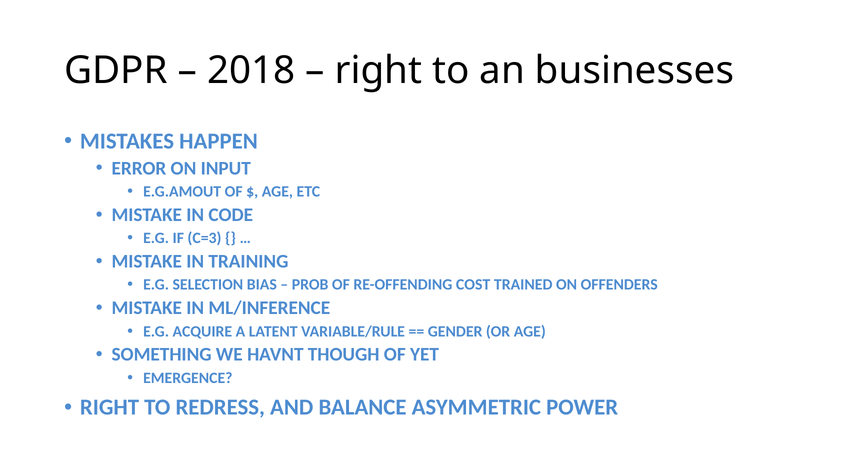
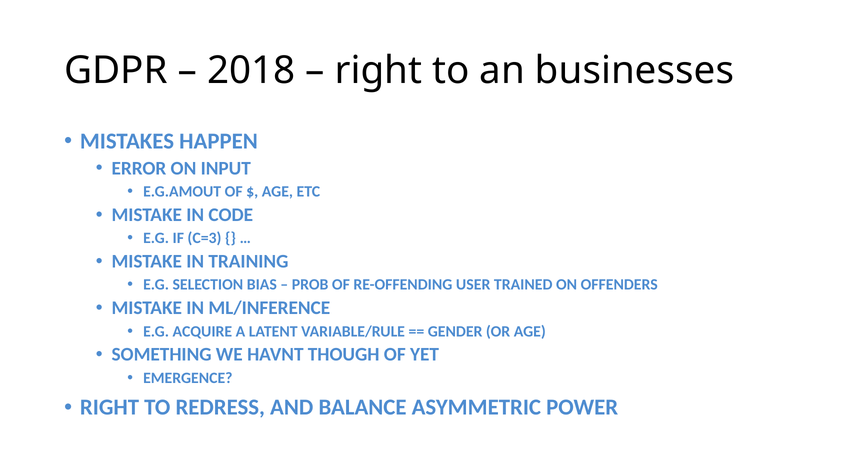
COST: COST -> USER
